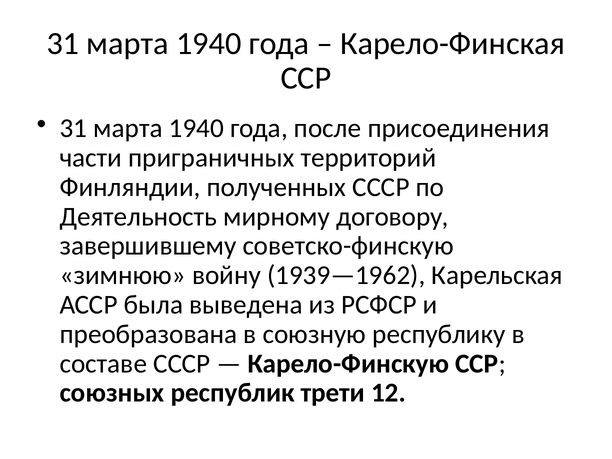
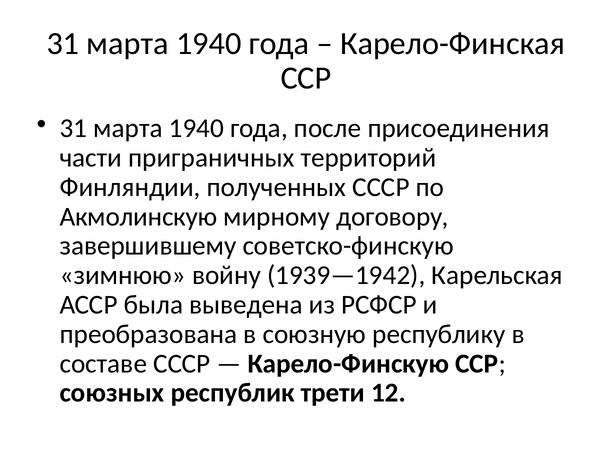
Деятельность: Деятельность -> Акмолинскую
1939—1962: 1939—1962 -> 1939—1942
